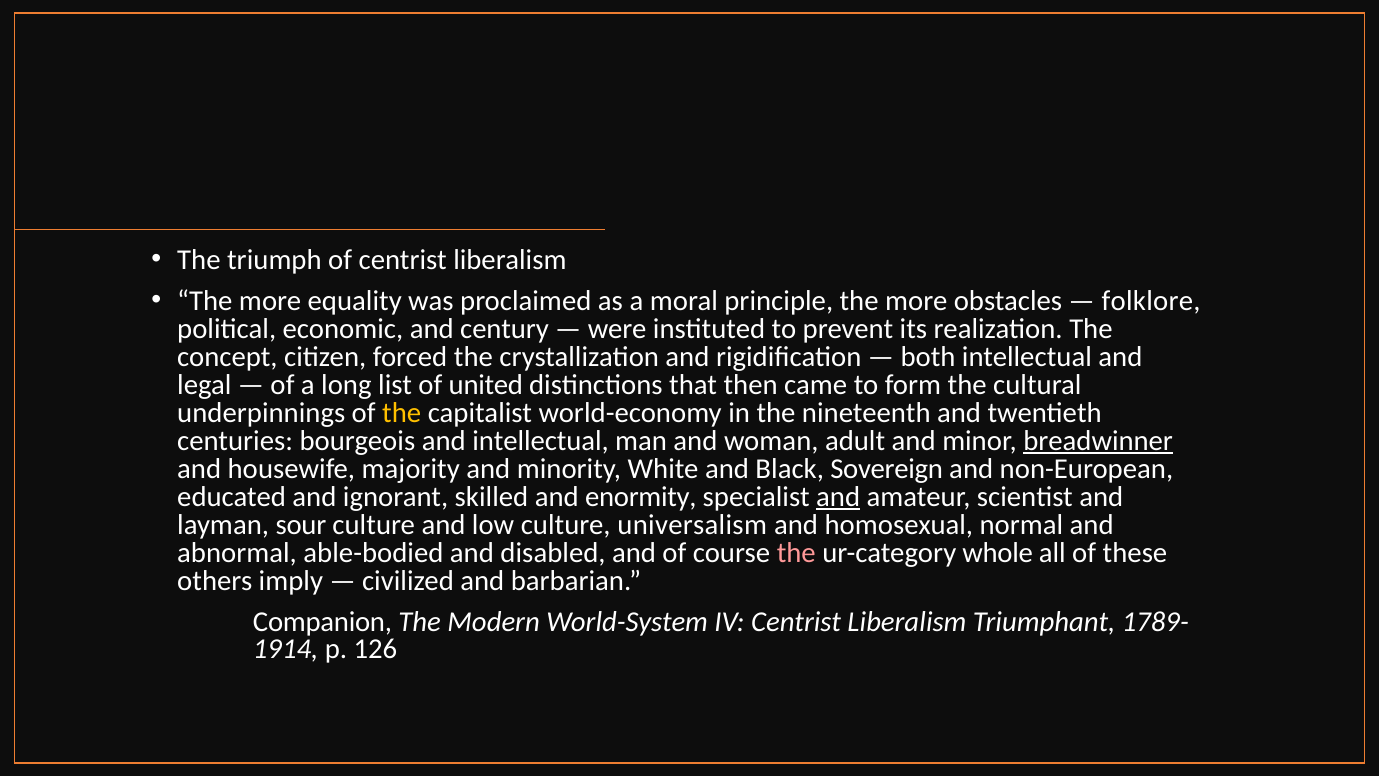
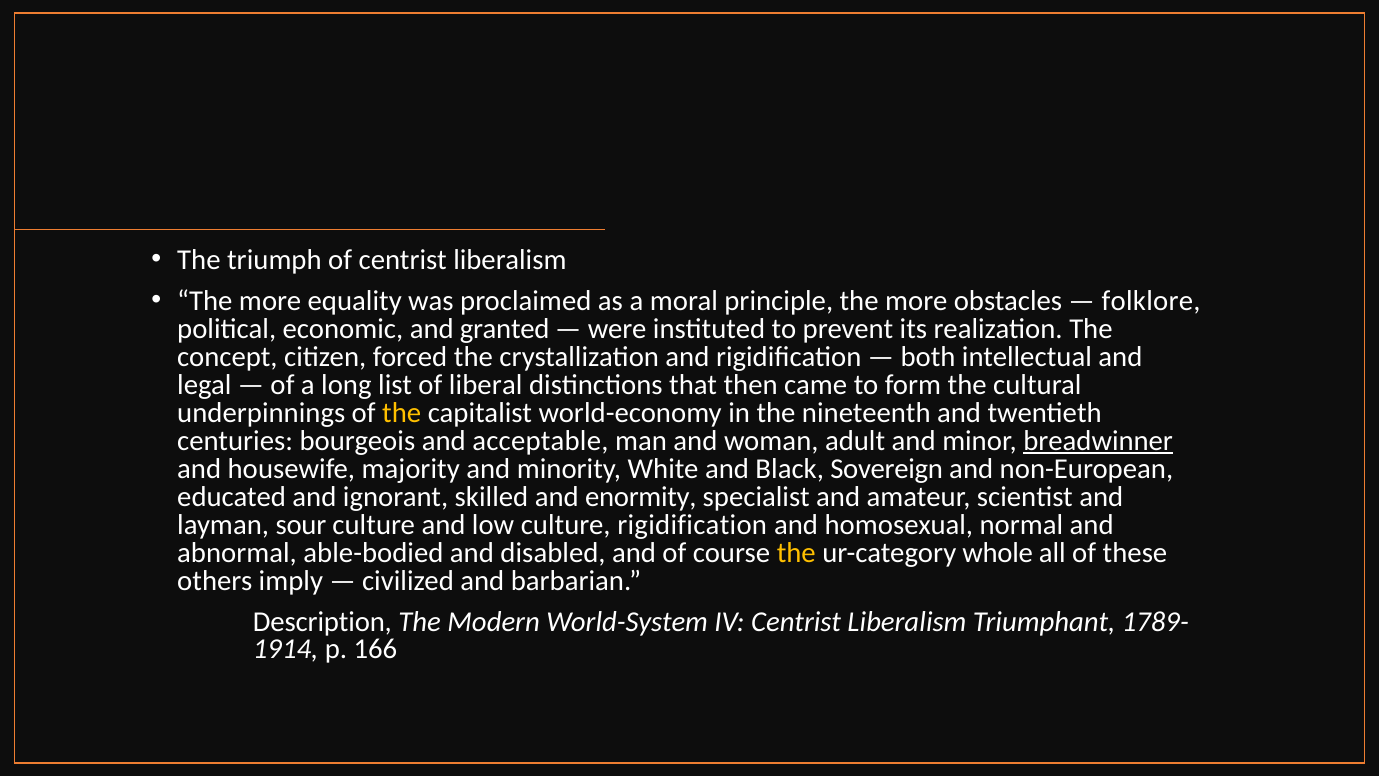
century: century -> granted
united: united -> liberal
and intellectual: intellectual -> acceptable
and at (838, 497) underline: present -> none
culture universalism: universalism -> rigidification
the at (796, 553) colour: pink -> yellow
Companion: Companion -> Description
126: 126 -> 166
